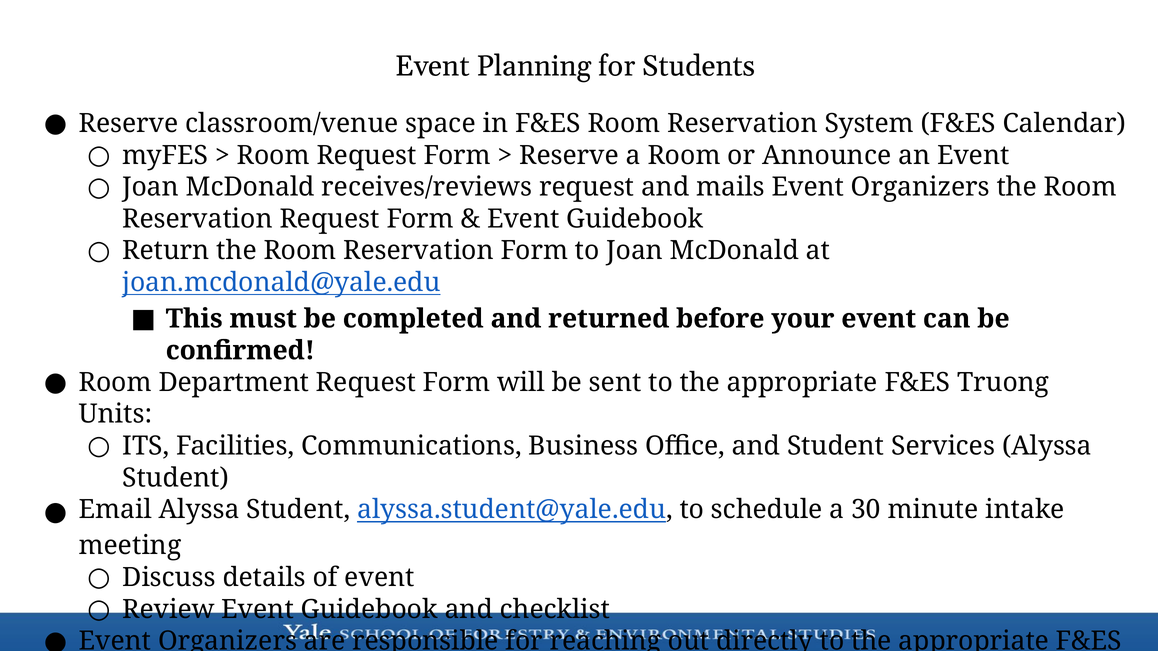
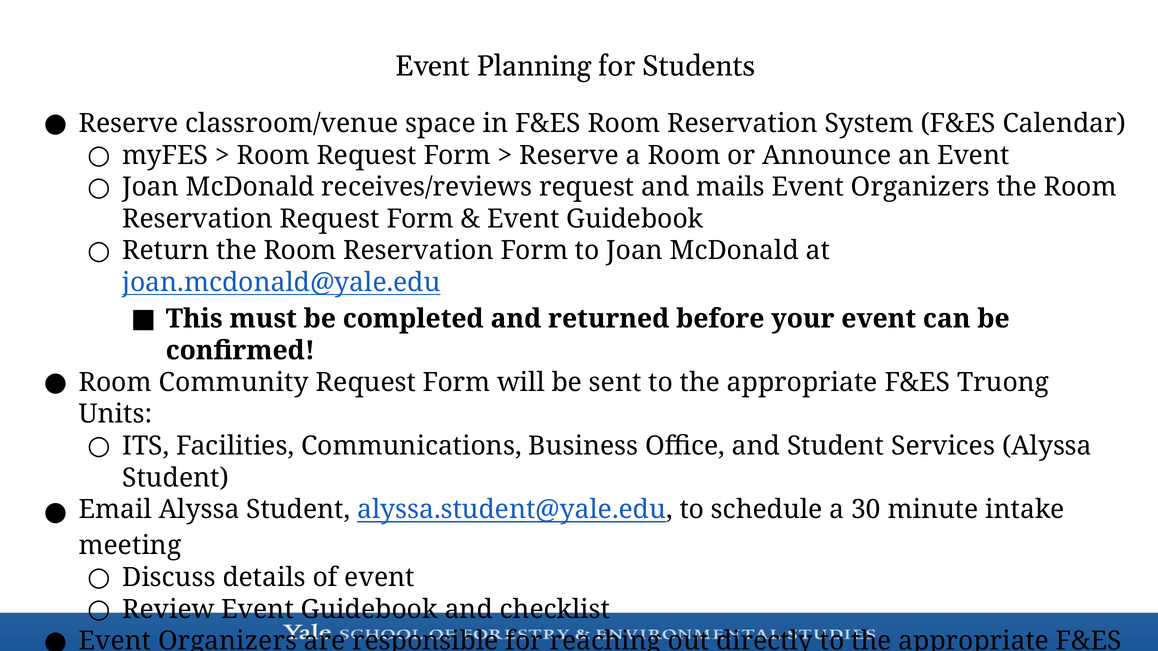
Department: Department -> Community
